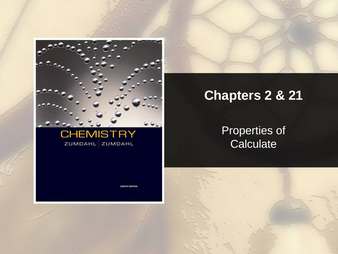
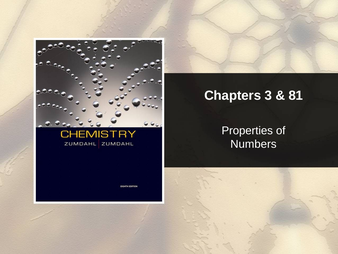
2: 2 -> 3
21: 21 -> 81
Calculate: Calculate -> Numbers
